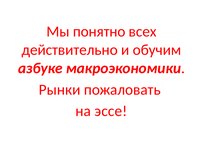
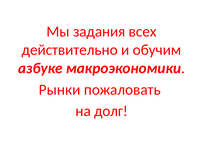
понятно: понятно -> задания
эссе: эссе -> долг
